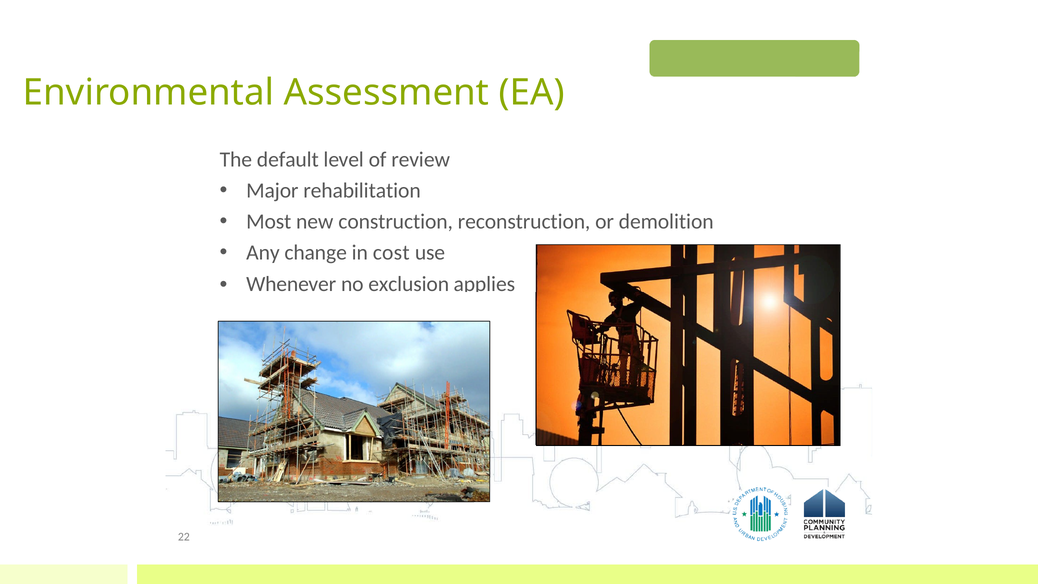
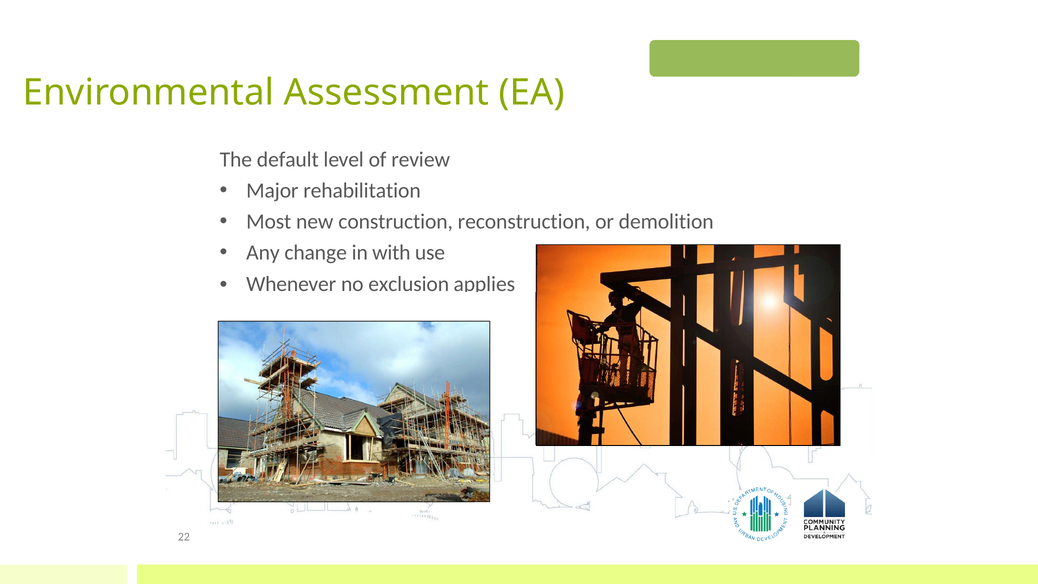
cost: cost -> with
